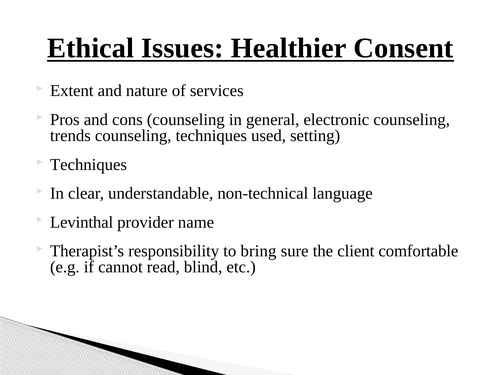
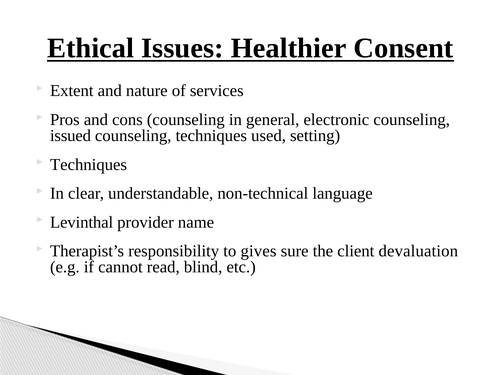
trends: trends -> issued
bring: bring -> gives
comfortable: comfortable -> devaluation
